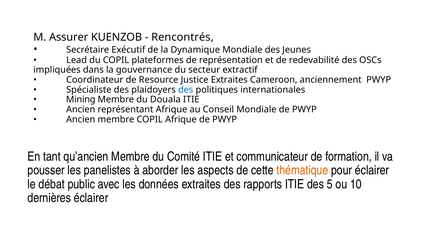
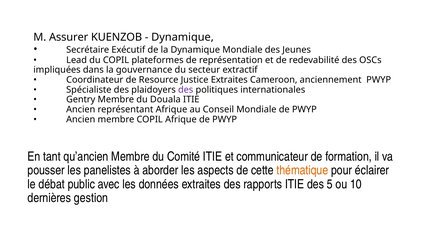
Rencontrés at (182, 37): Rencontrés -> Dynamique
des at (186, 89) colour: blue -> purple
Mining: Mining -> Gentry
dernières éclairer: éclairer -> gestion
